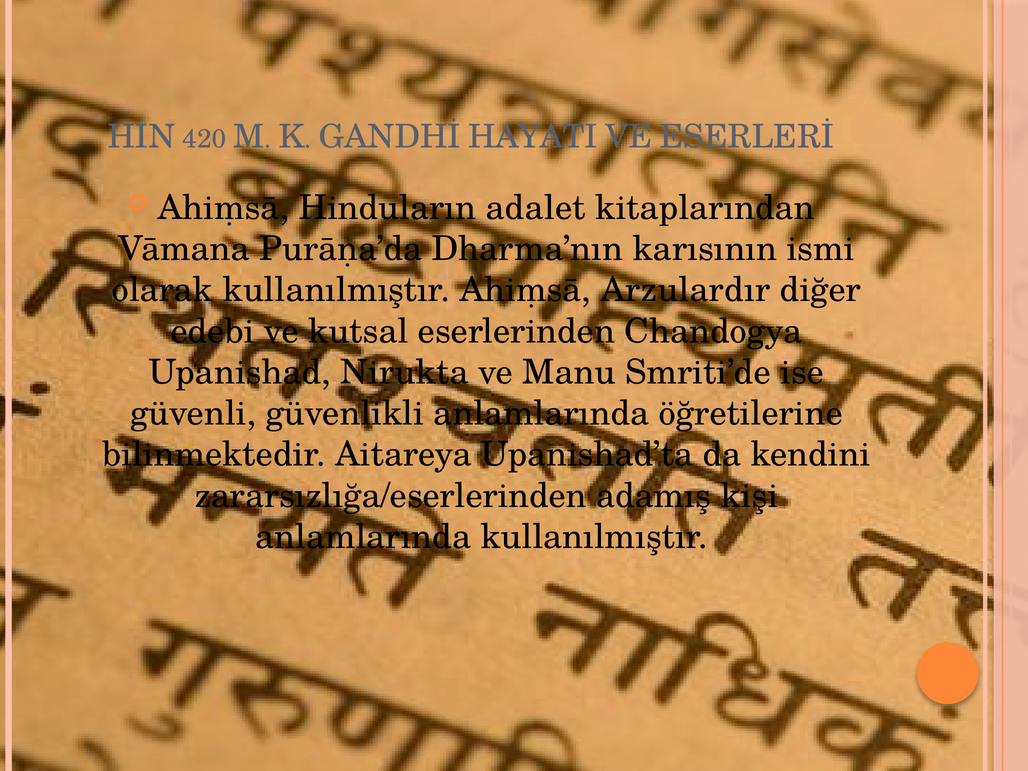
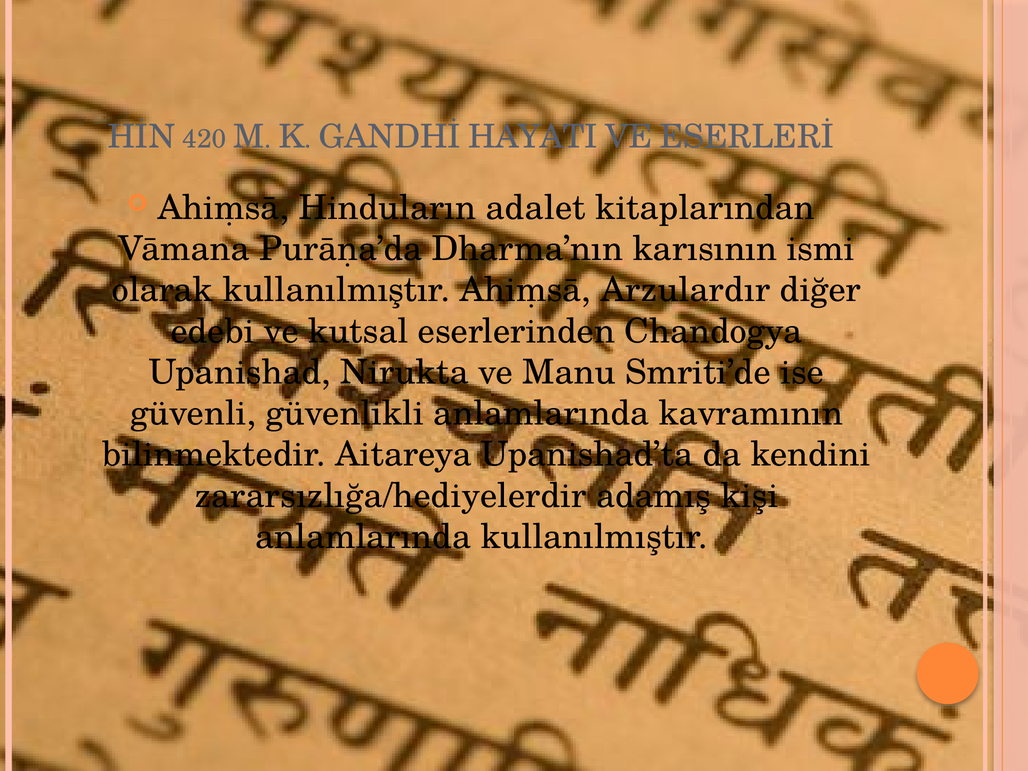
öğretilerine: öğretilerine -> kavramının
zararsızlığa/eserlerinden: zararsızlığa/eserlerinden -> zararsızlığa/hediyelerdir
